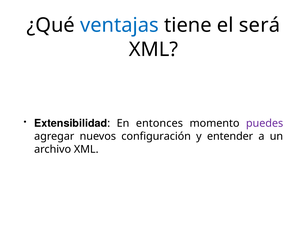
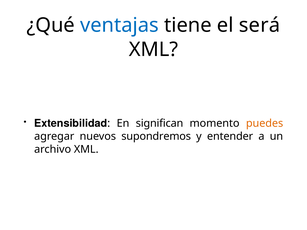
entonces: entonces -> significan
puedes colour: purple -> orange
configuración: configuración -> supondremos
